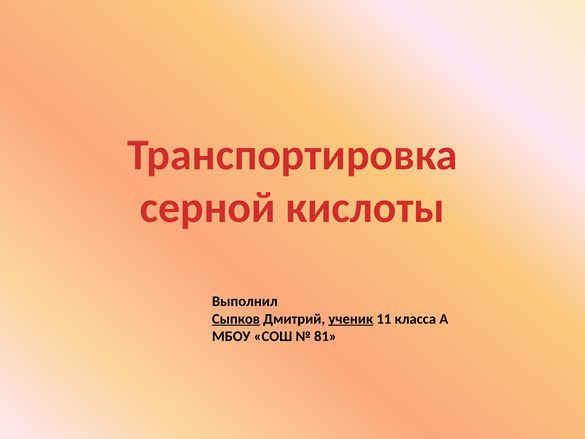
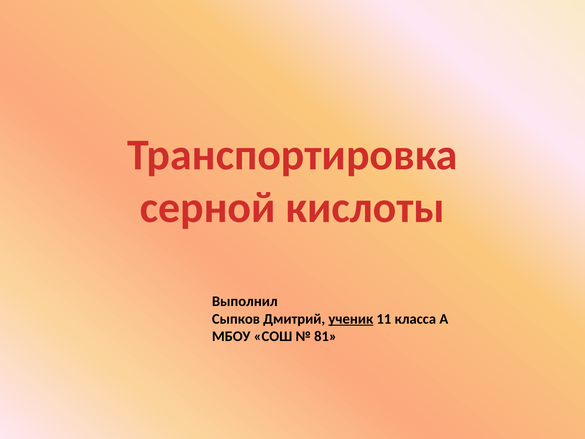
Сыпков underline: present -> none
